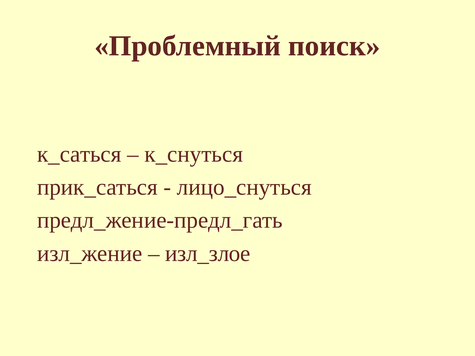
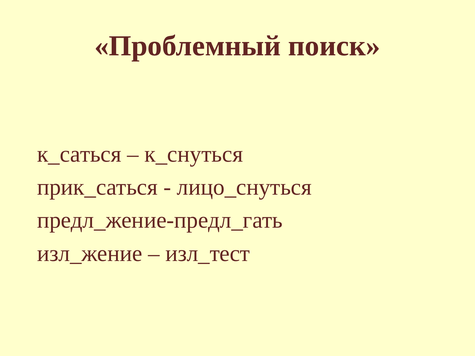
изл_злое: изл_злое -> изл_тест
